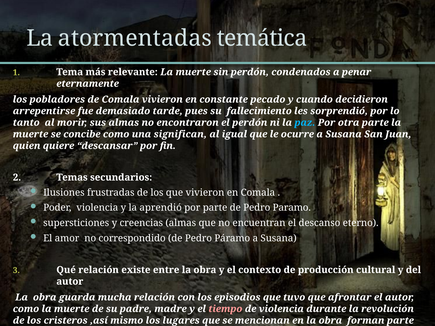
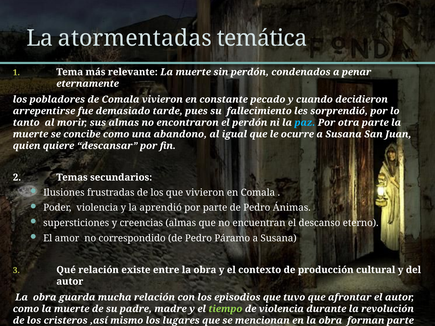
significan: significan -> abandono
Paramo: Paramo -> Ánimas
tiempo at (225, 309) colour: pink -> light green
